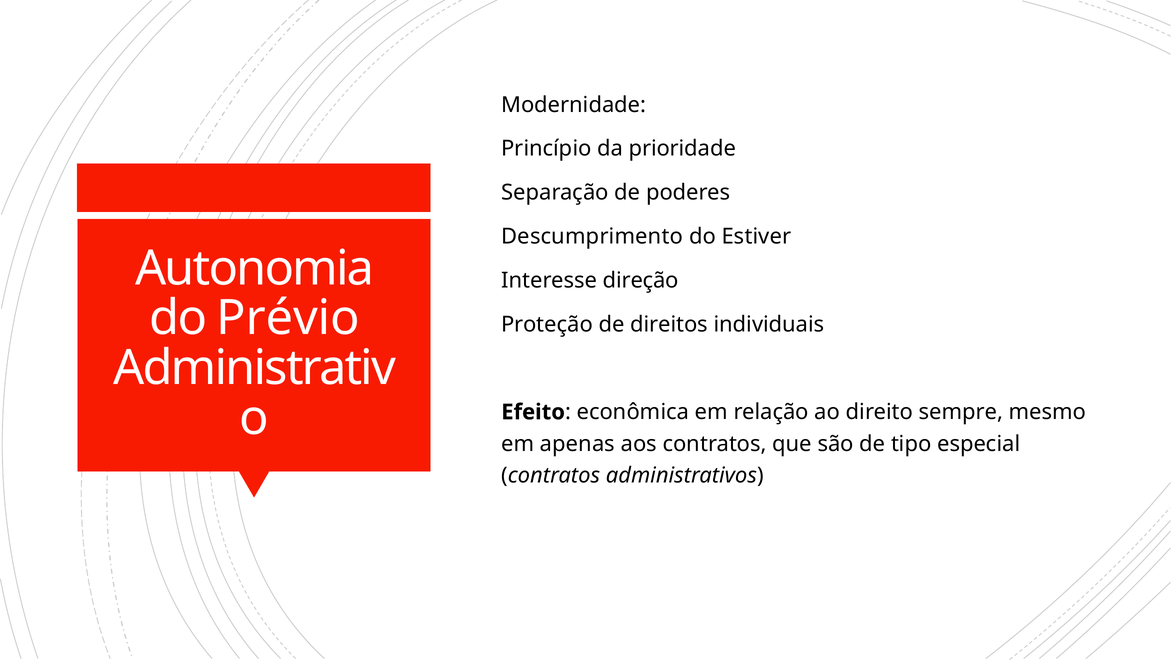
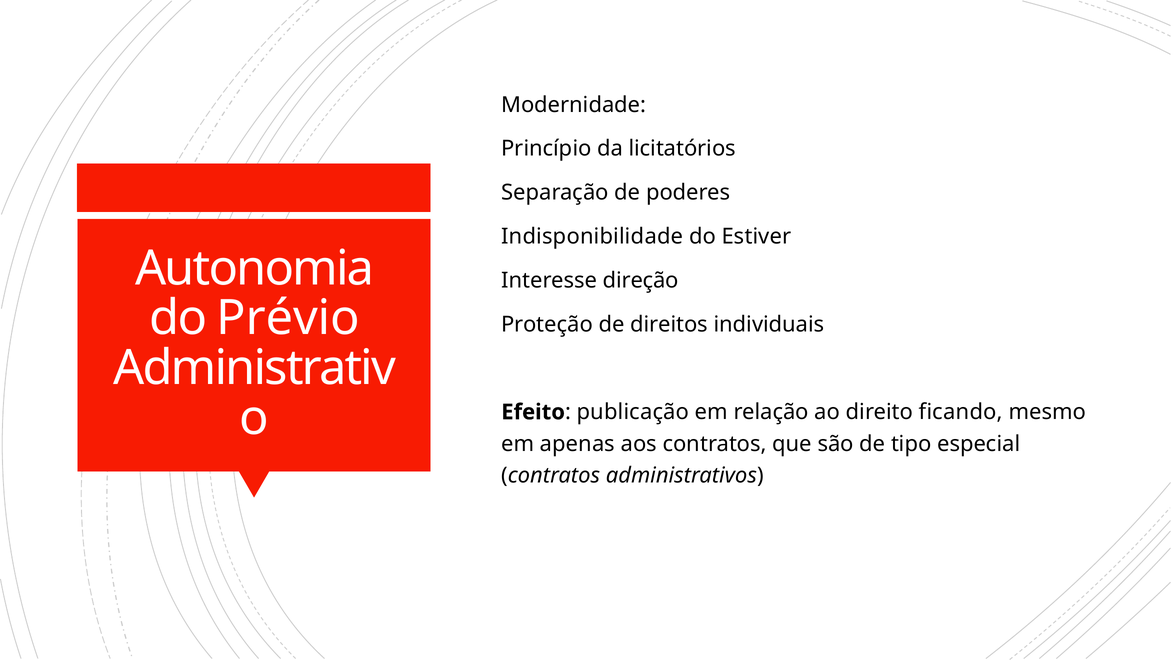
prioridade: prioridade -> licitatórios
Descumprimento: Descumprimento -> Indisponibilidade
econômica: econômica -> publicação
sempre: sempre -> ficando
